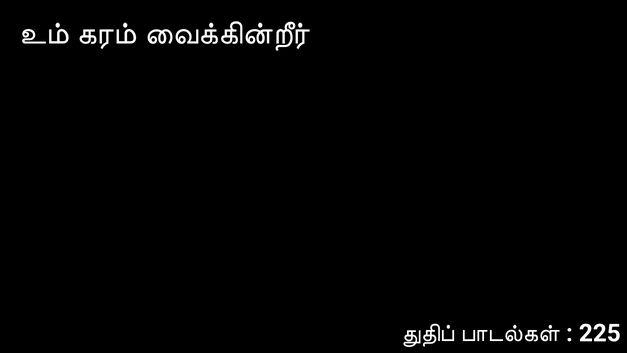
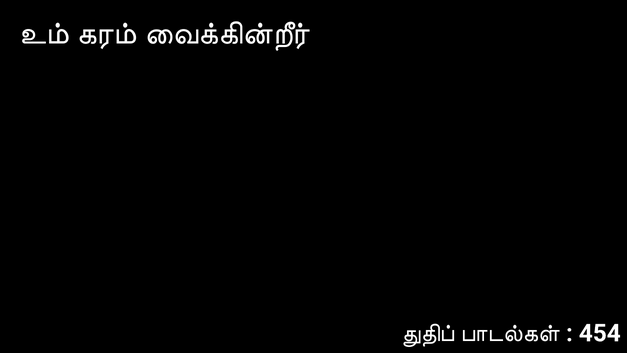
225: 225 -> 454
